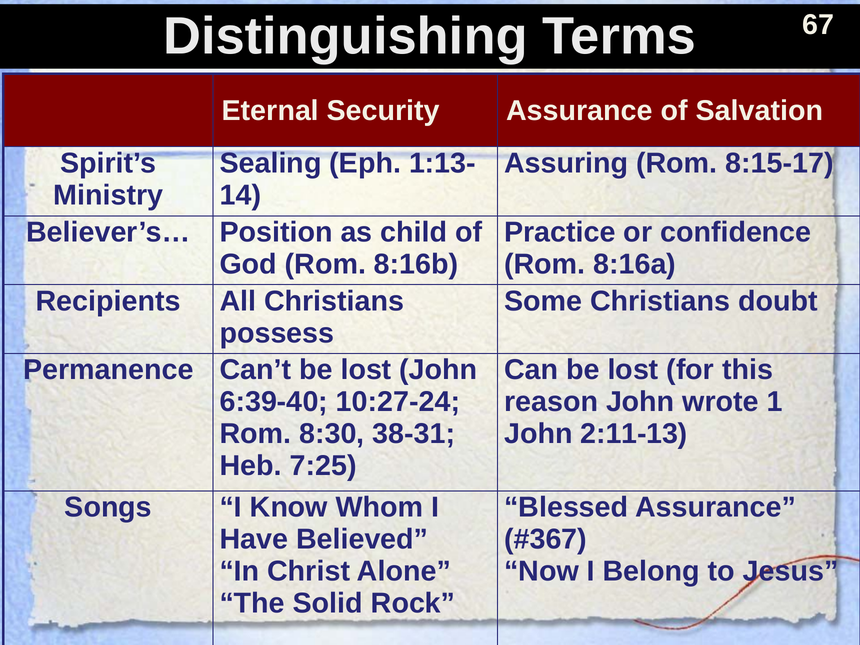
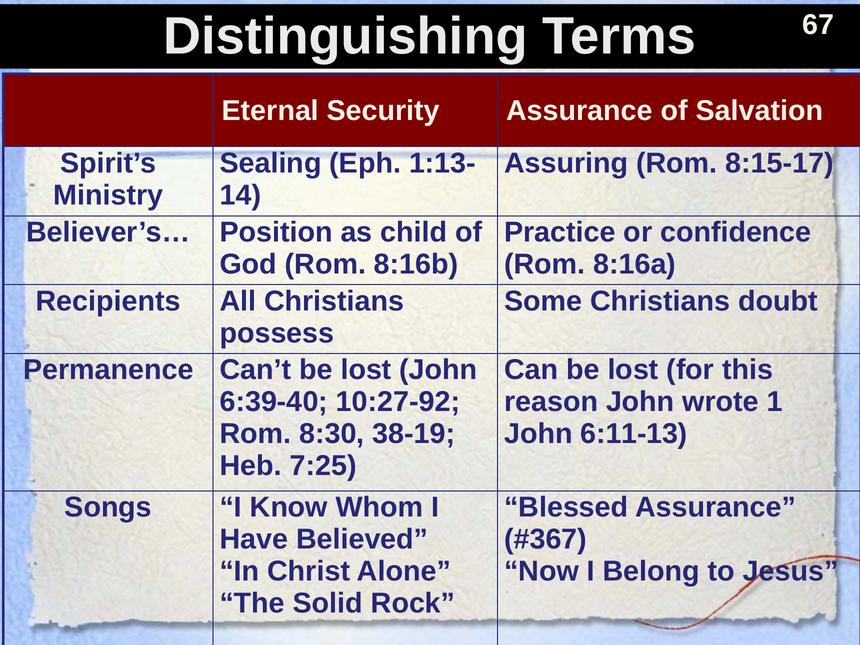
10:27-24: 10:27-24 -> 10:27-92
38-31: 38-31 -> 38-19
2:11-13: 2:11-13 -> 6:11-13
